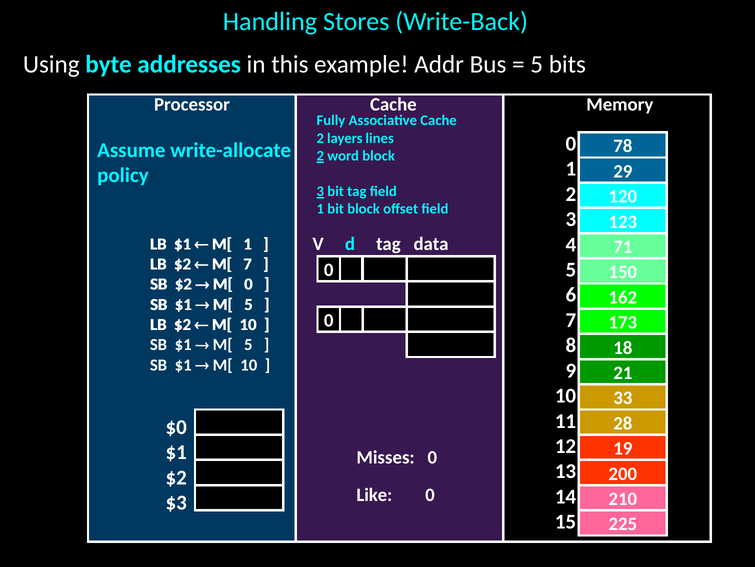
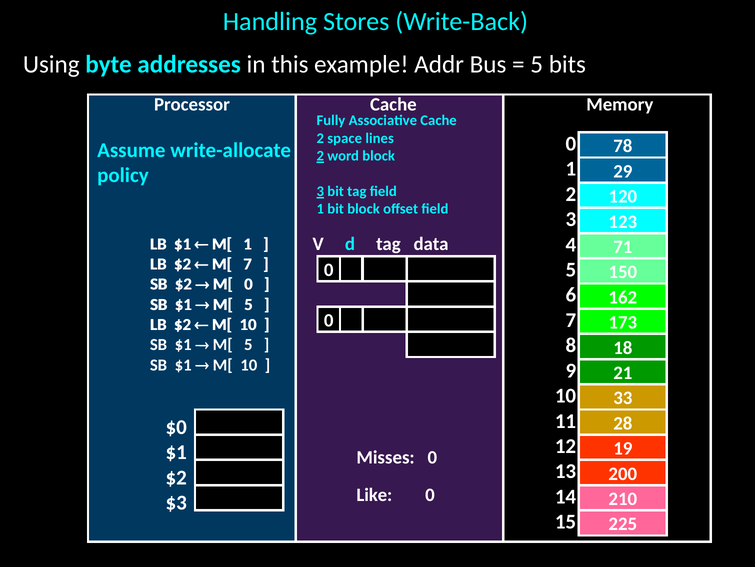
layers: layers -> space
